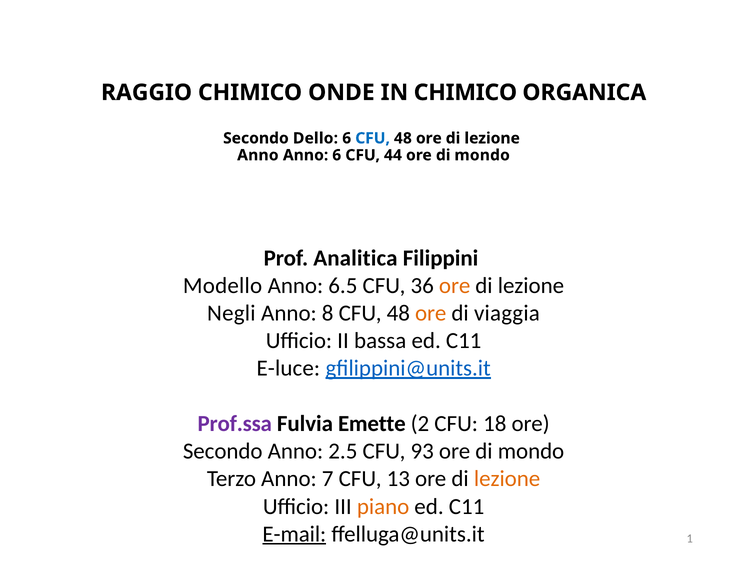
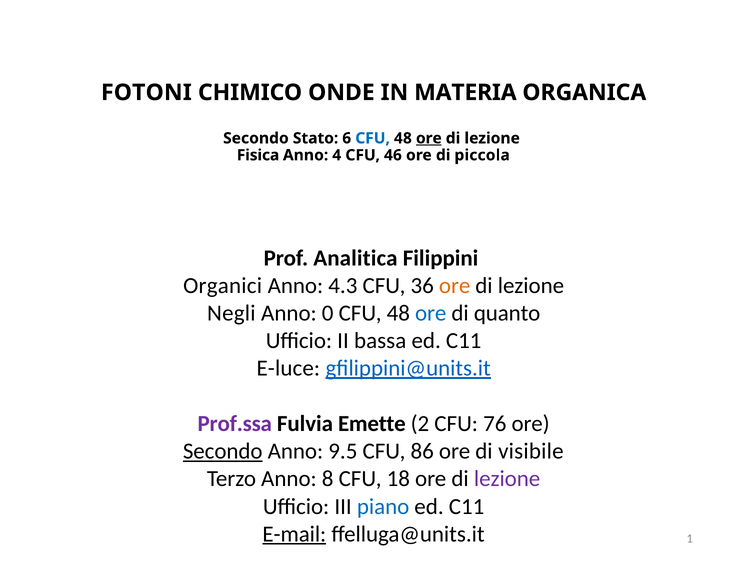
RAGGIO: RAGGIO -> FOTONI
IN CHIMICO: CHIMICO -> MATERIA
Dello: Dello -> Stato
ore at (429, 138) underline: none -> present
Anno at (258, 155): Anno -> Fisica
Anno 6: 6 -> 4
44: 44 -> 46
mondo at (482, 155): mondo -> piccola
Modello: Modello -> Organici
6.5: 6.5 -> 4.3
8: 8 -> 0
ore at (431, 313) colour: orange -> blue
viaggia: viaggia -> quanto
18: 18 -> 76
Secondo at (223, 451) underline: none -> present
2.5: 2.5 -> 9.5
93: 93 -> 86
mondo at (531, 451): mondo -> visibile
7: 7 -> 8
13: 13 -> 18
lezione at (507, 479) colour: orange -> purple
piano colour: orange -> blue
